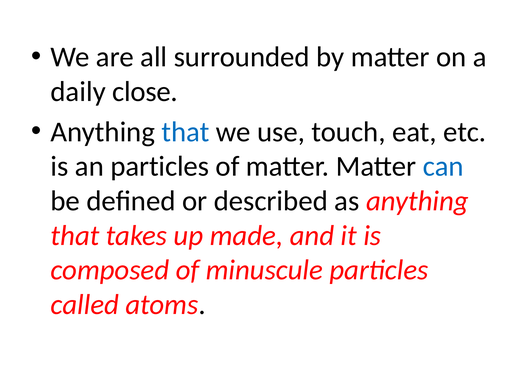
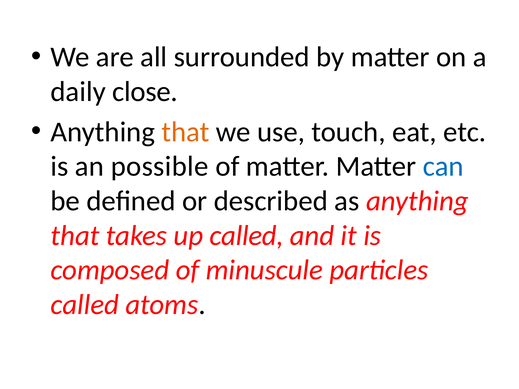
that at (185, 132) colour: blue -> orange
an particles: particles -> possible
up made: made -> called
